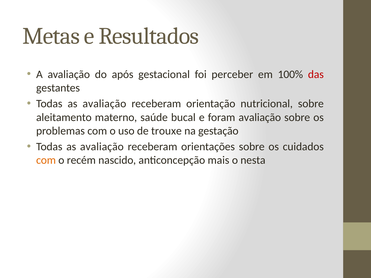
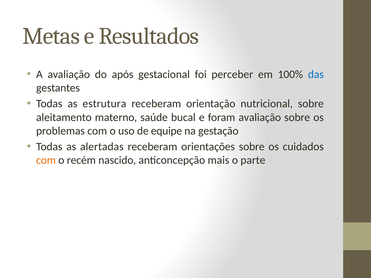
das colour: red -> blue
avaliação at (104, 104): avaliação -> estrutura
trouxe: trouxe -> equipe
avaliação at (102, 147): avaliação -> alertadas
nesta: nesta -> parte
